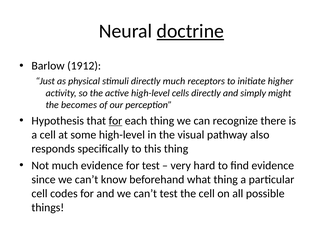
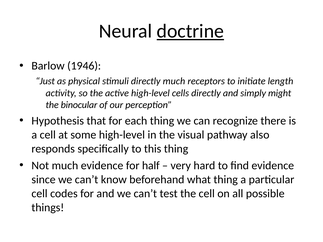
1912: 1912 -> 1946
higher: higher -> length
becomes: becomes -> binocular
for at (115, 121) underline: present -> none
for test: test -> half
